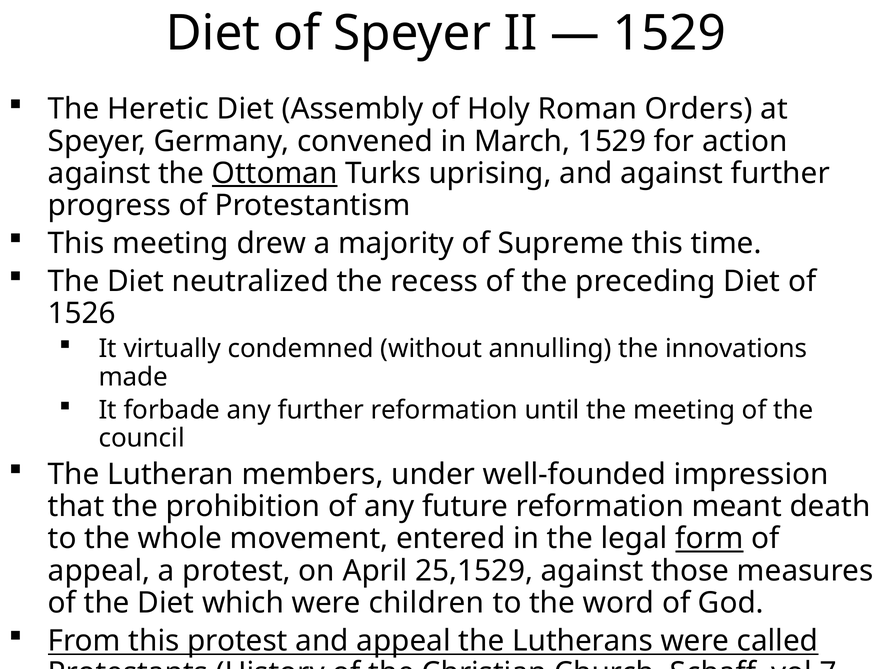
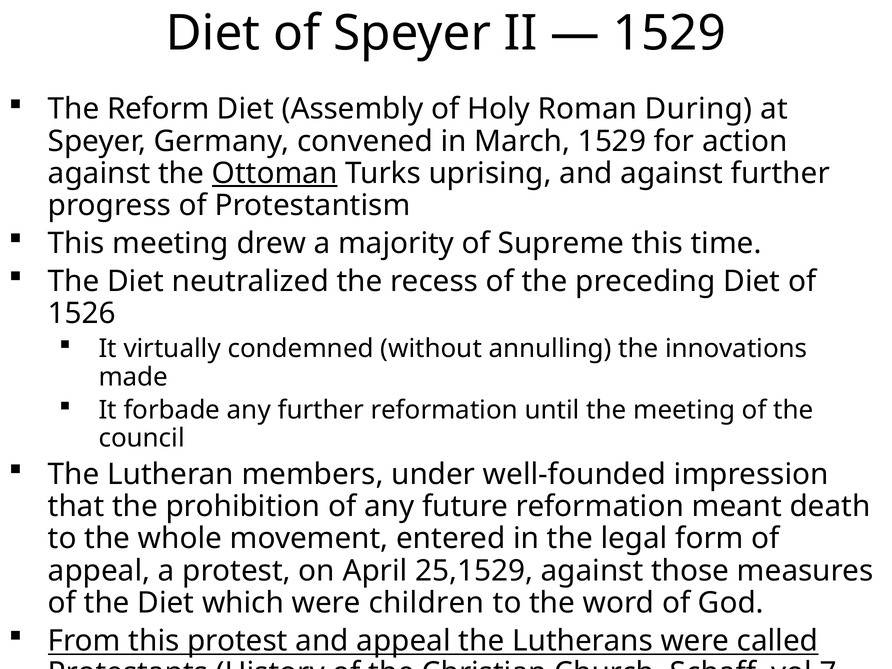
Heretic: Heretic -> Reform
Orders: Orders -> During
form underline: present -> none
